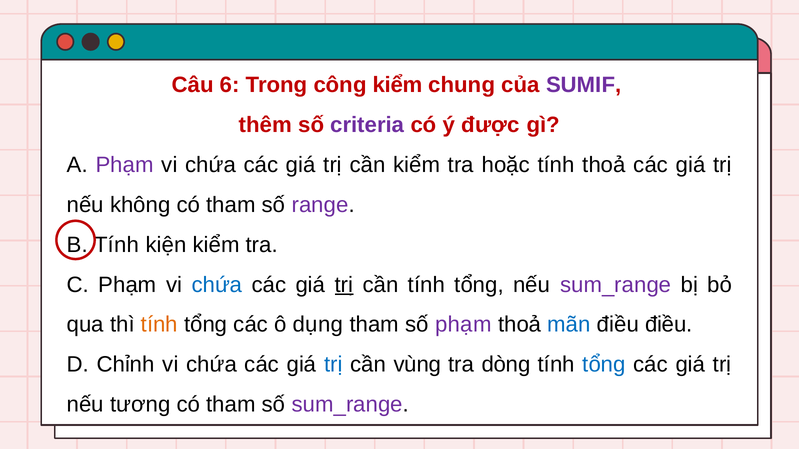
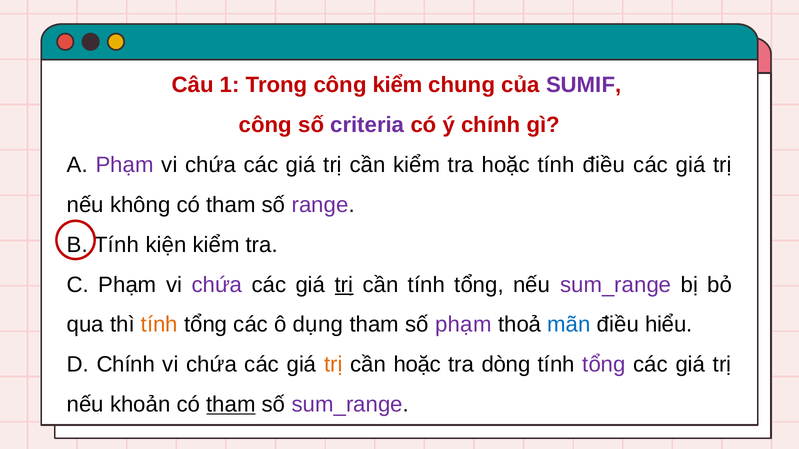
6: 6 -> 1
thêm at (265, 125): thêm -> công
ý được: được -> chính
tính thoả: thoả -> điều
chứa at (217, 285) colour: blue -> purple
điều điều: điều -> hiểu
D Chỉnh: Chỉnh -> Chính
trị at (333, 365) colour: blue -> orange
cần vùng: vùng -> hoặc
tổng at (604, 365) colour: blue -> purple
tương: tương -> khoản
tham at (231, 405) underline: none -> present
